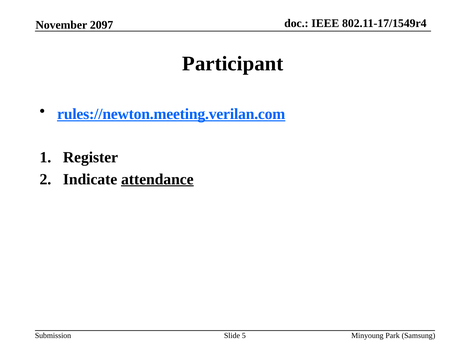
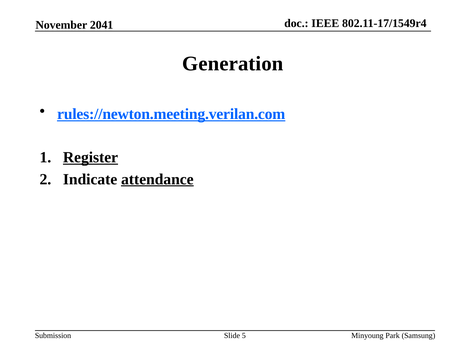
2097: 2097 -> 2041
Participant: Participant -> Generation
Register underline: none -> present
